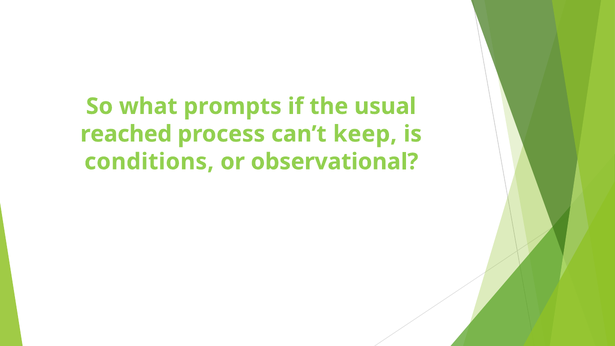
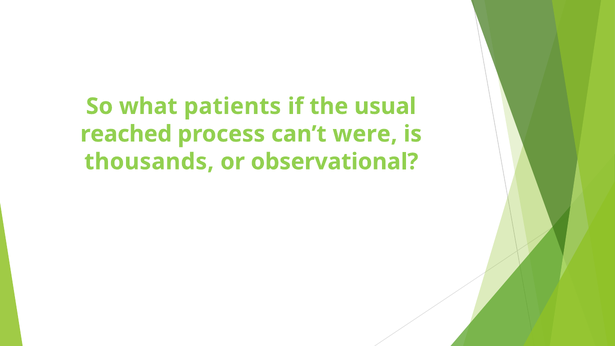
prompts: prompts -> patients
keep: keep -> were
conditions: conditions -> thousands
